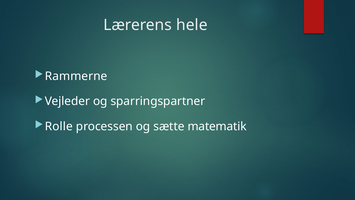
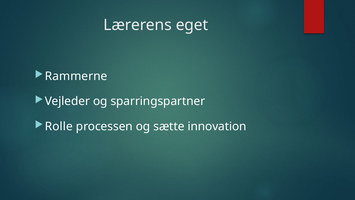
hele: hele -> eget
matematik: matematik -> innovation
